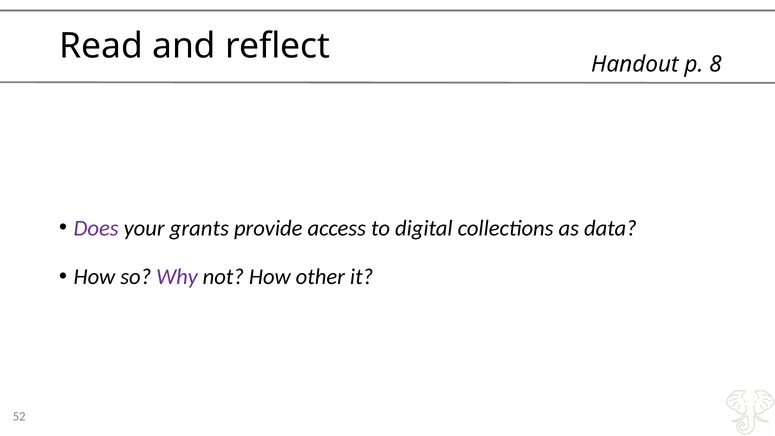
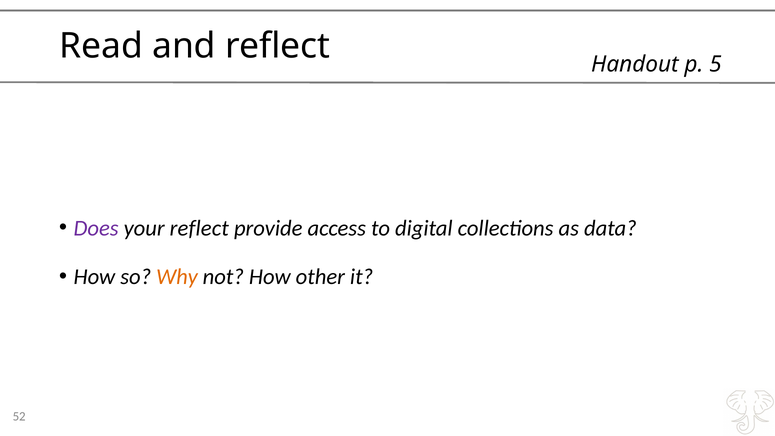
8: 8 -> 5
your grants: grants -> reflect
Why colour: purple -> orange
